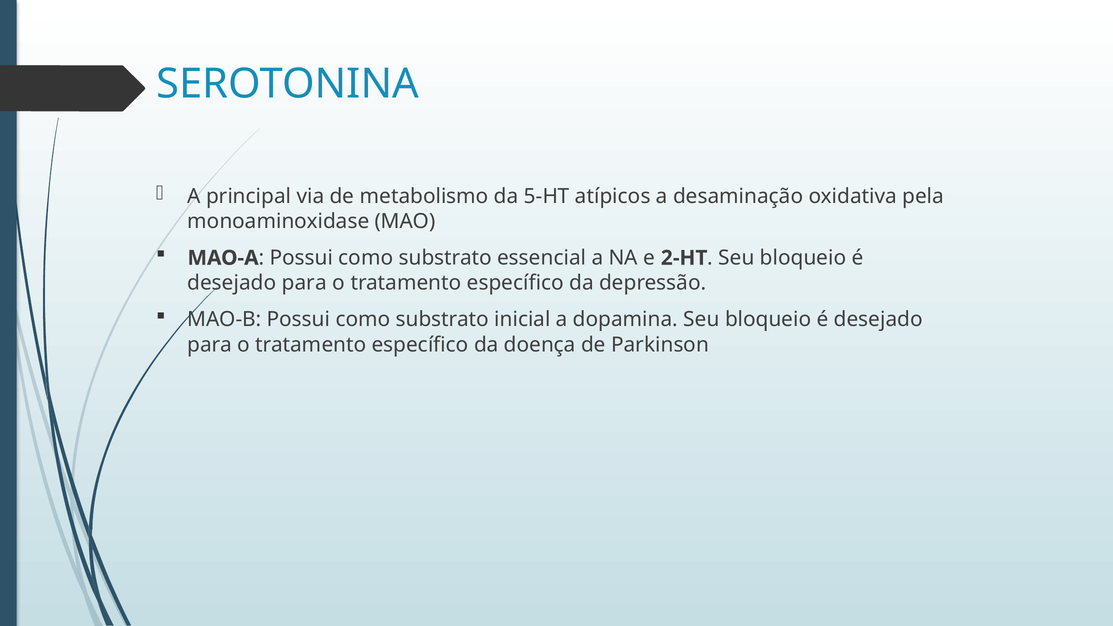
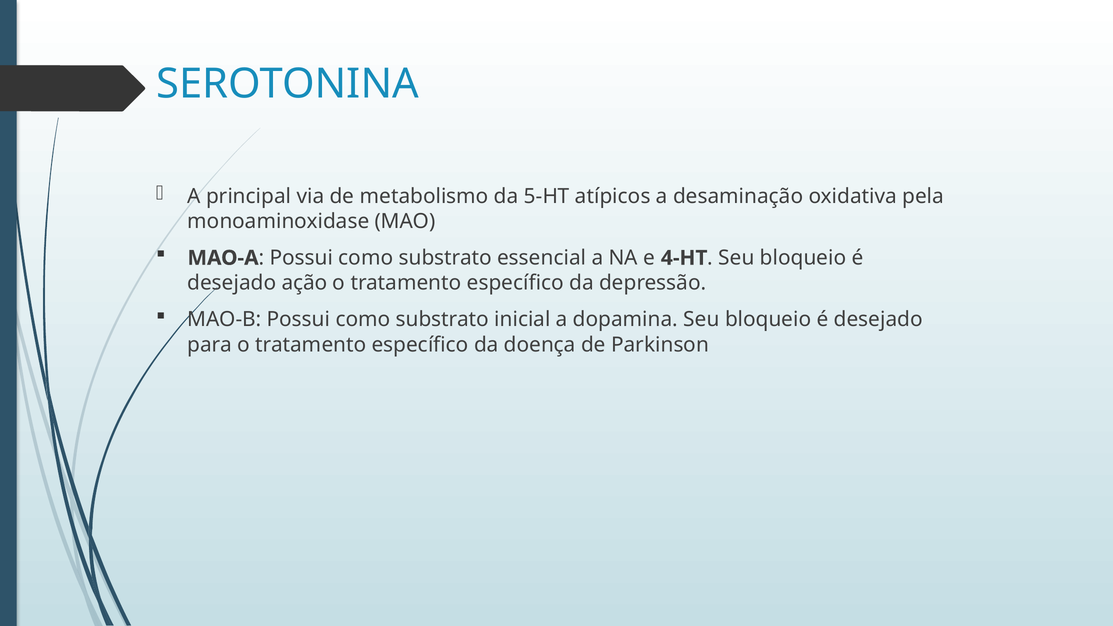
2-HT: 2-HT -> 4-HT
para at (304, 283): para -> ação
